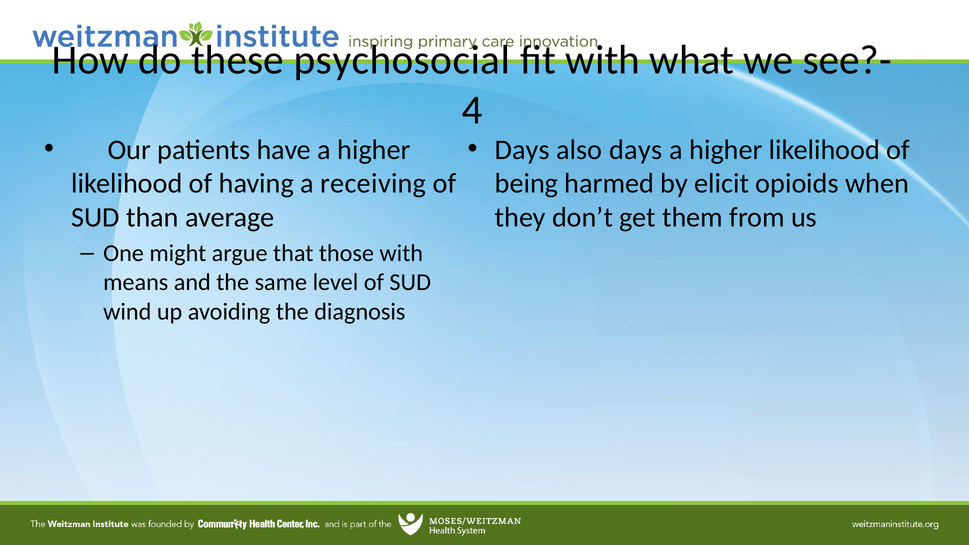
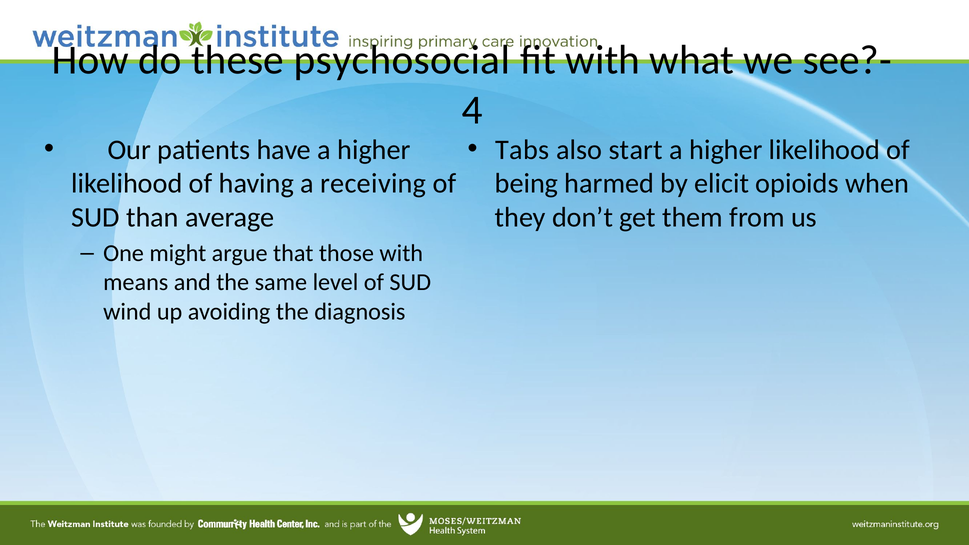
Days at (522, 150): Days -> Tabs
also days: days -> start
